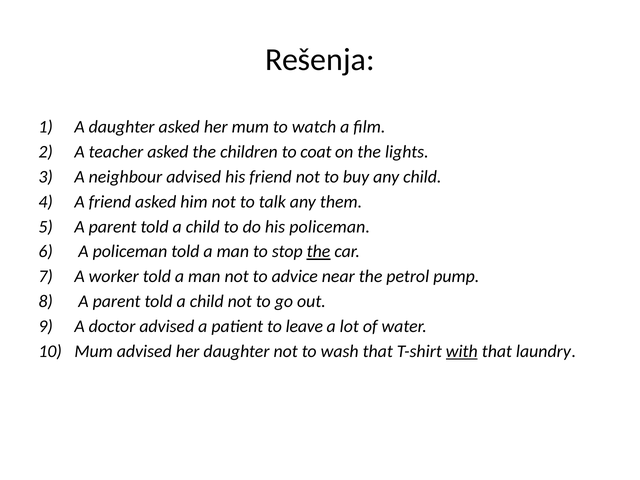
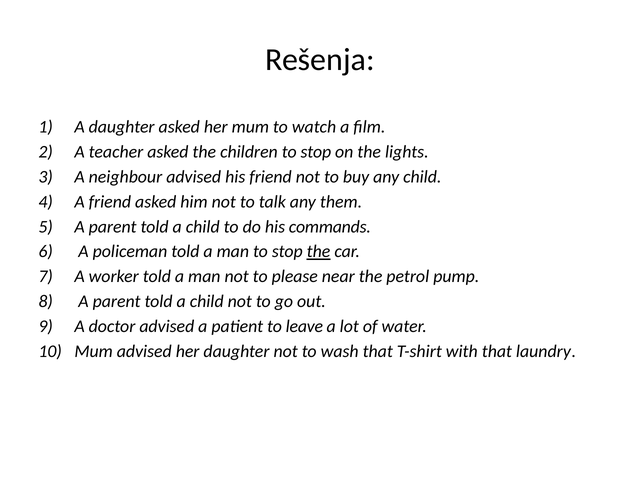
children to coat: coat -> stop
his policeman: policeman -> commands
advice: advice -> please
with underline: present -> none
